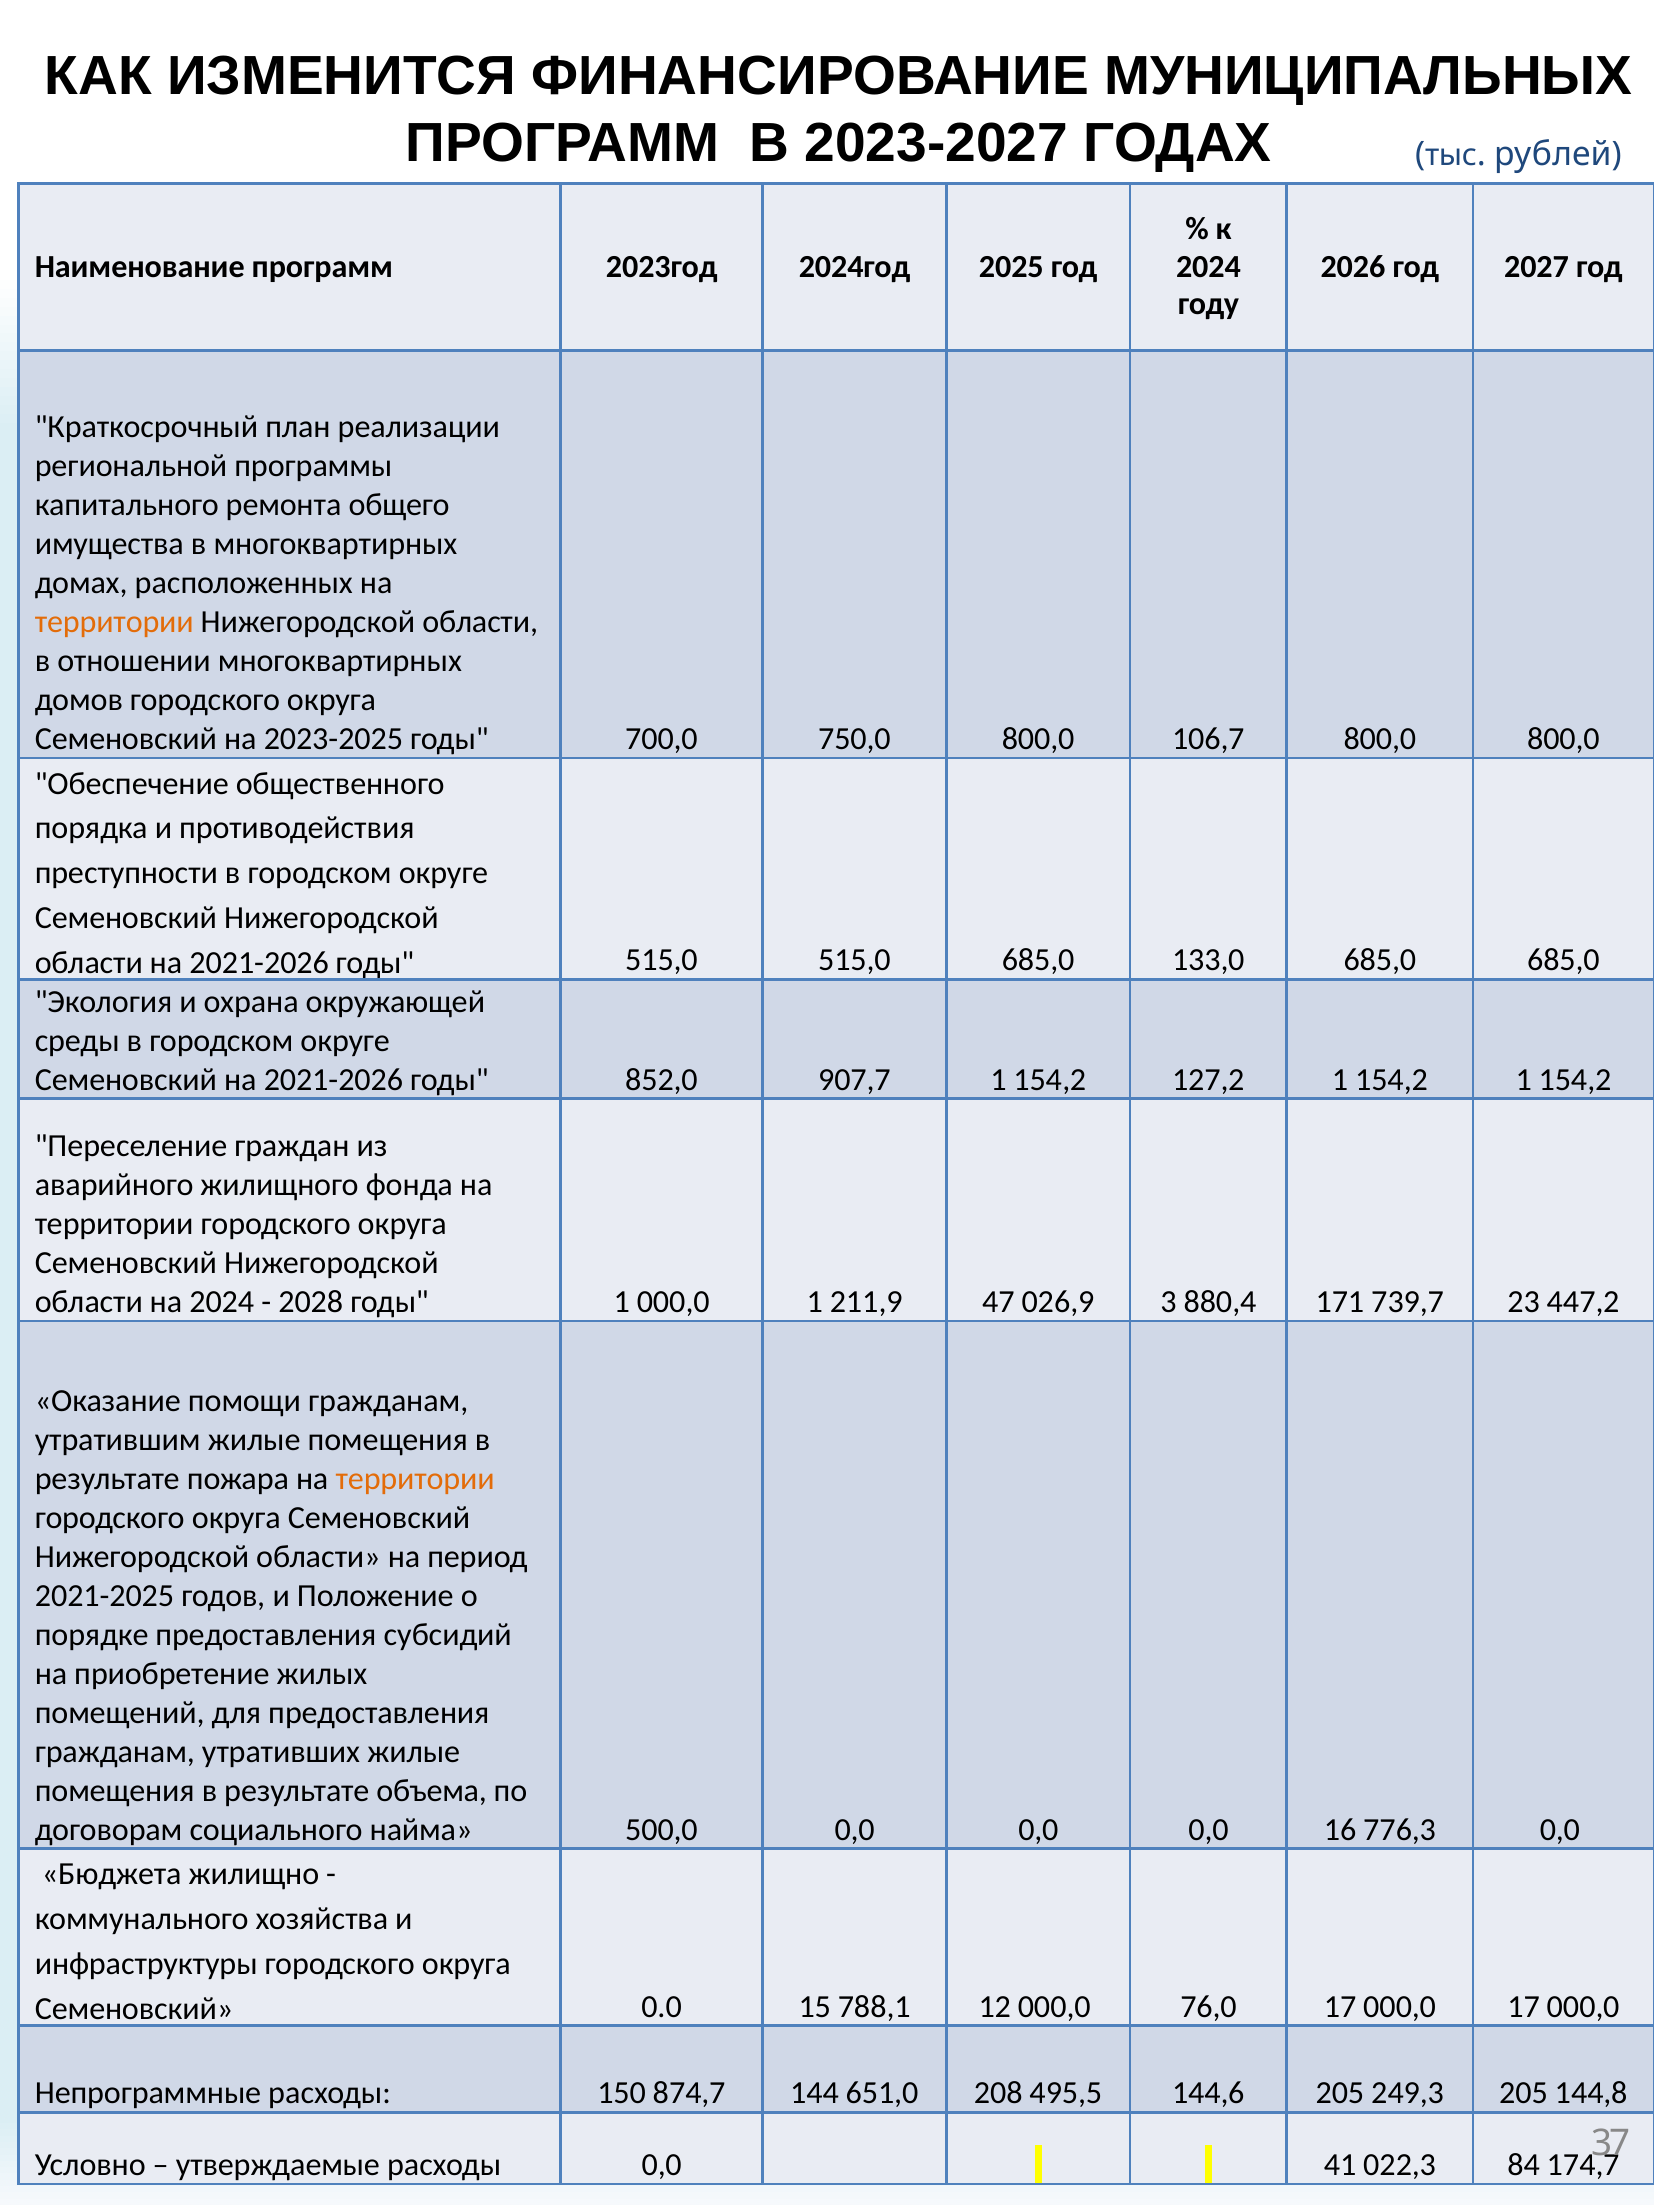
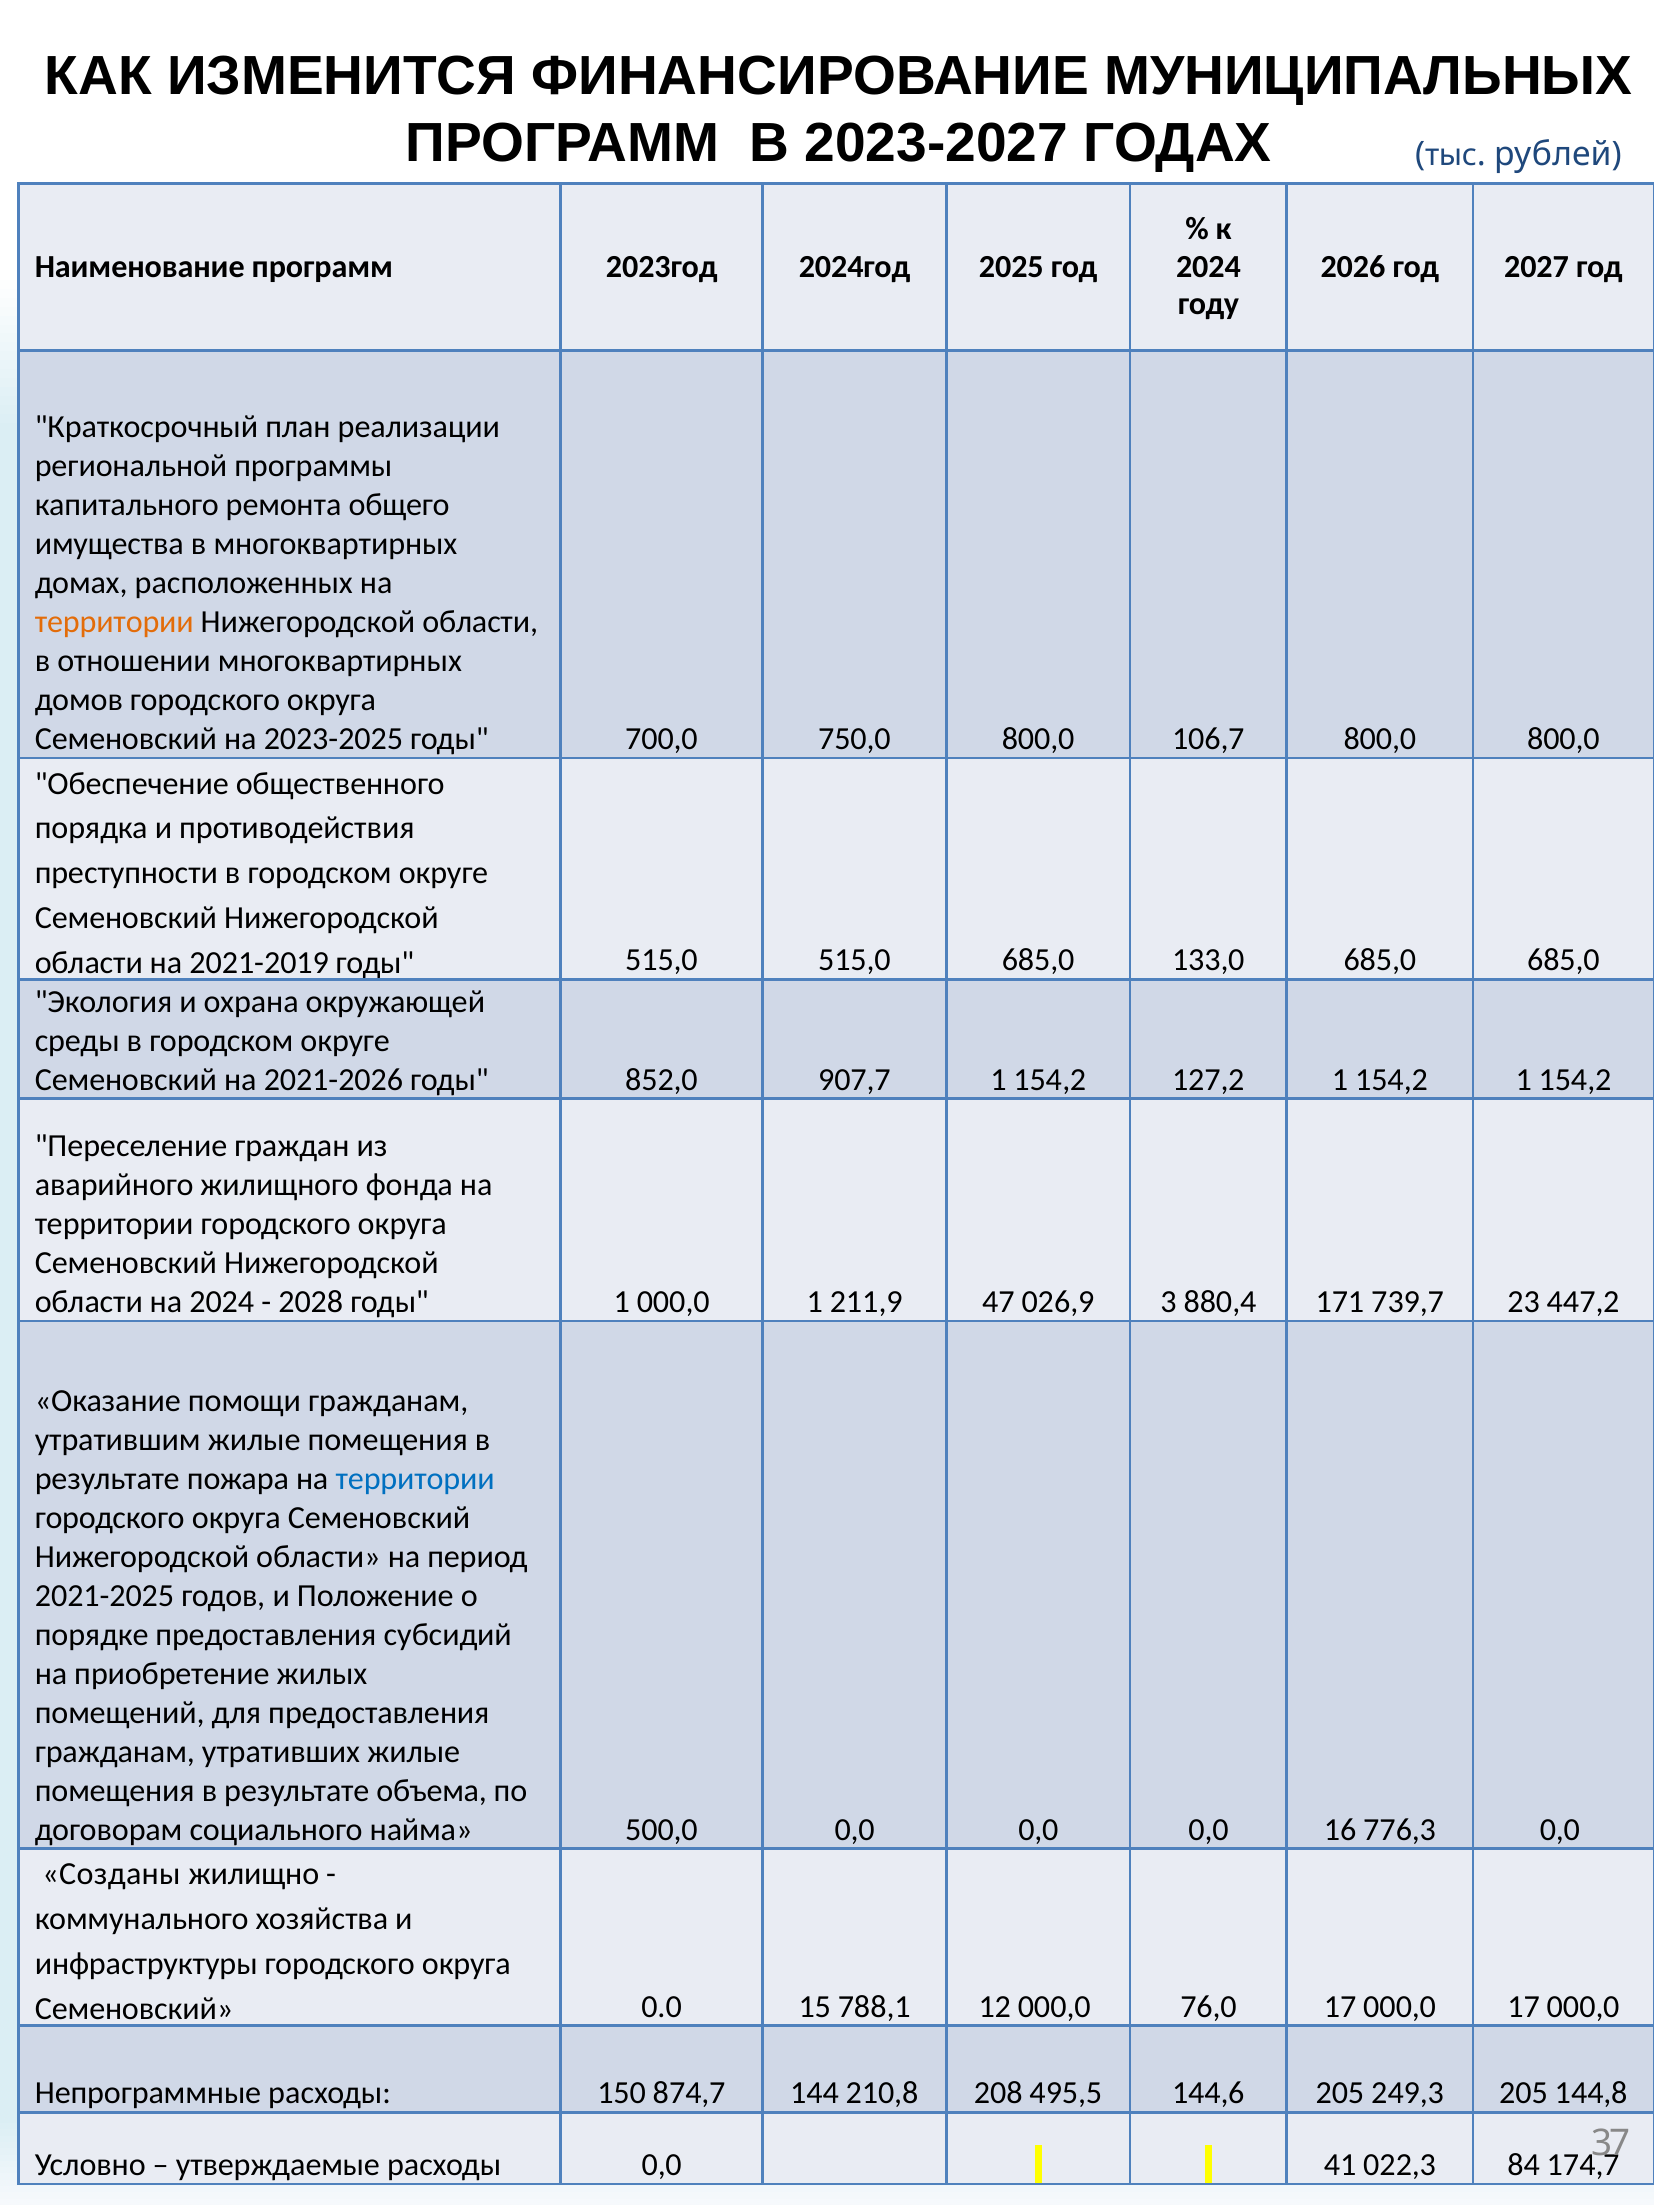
области на 2021-2026: 2021-2026 -> 2021-2019
территории at (415, 1479) colour: orange -> blue
Бюджета: Бюджета -> Созданы
651,0: 651,0 -> 210,8
